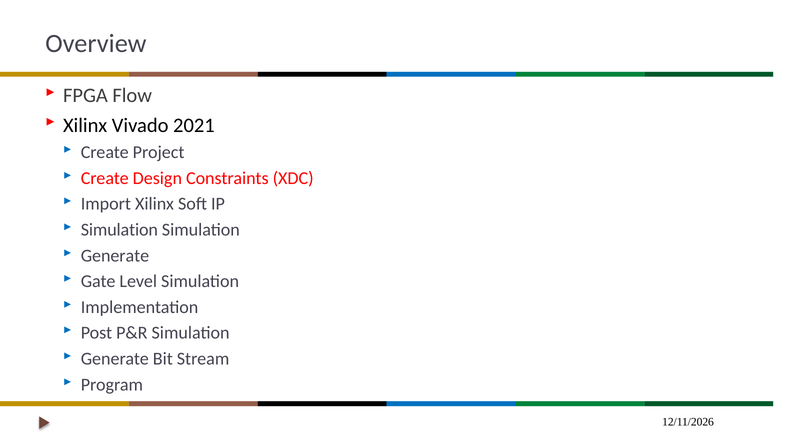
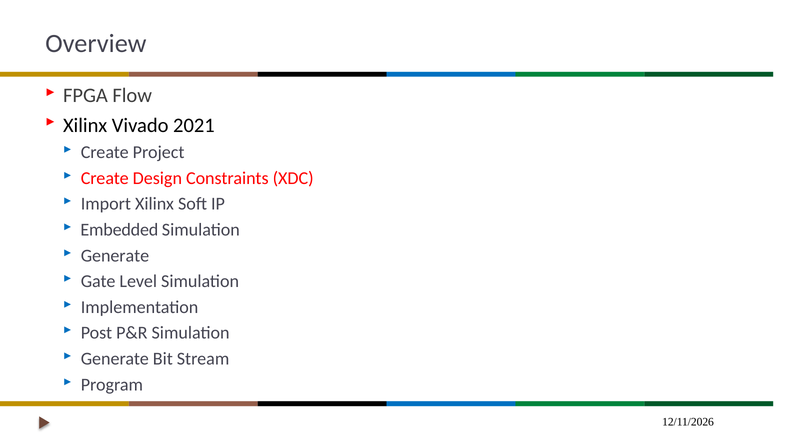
Simulation at (119, 230): Simulation -> Embedded
